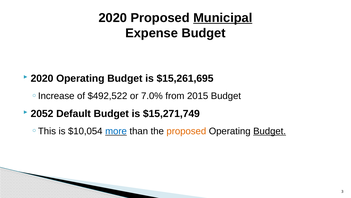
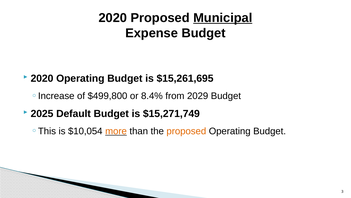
$492,522: $492,522 -> $499,800
7.0%: 7.0% -> 8.4%
2015: 2015 -> 2029
2052: 2052 -> 2025
more colour: blue -> orange
Budget at (270, 131) underline: present -> none
